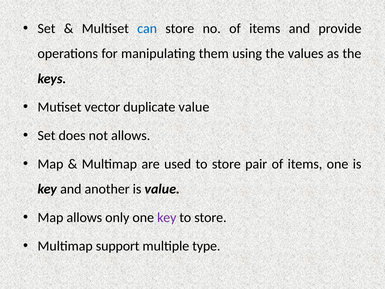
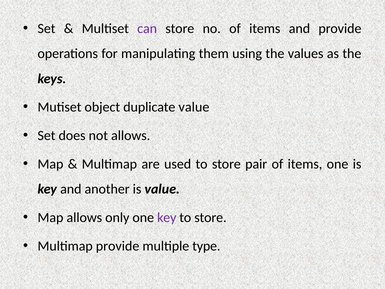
can colour: blue -> purple
vector: vector -> object
Multimap support: support -> provide
